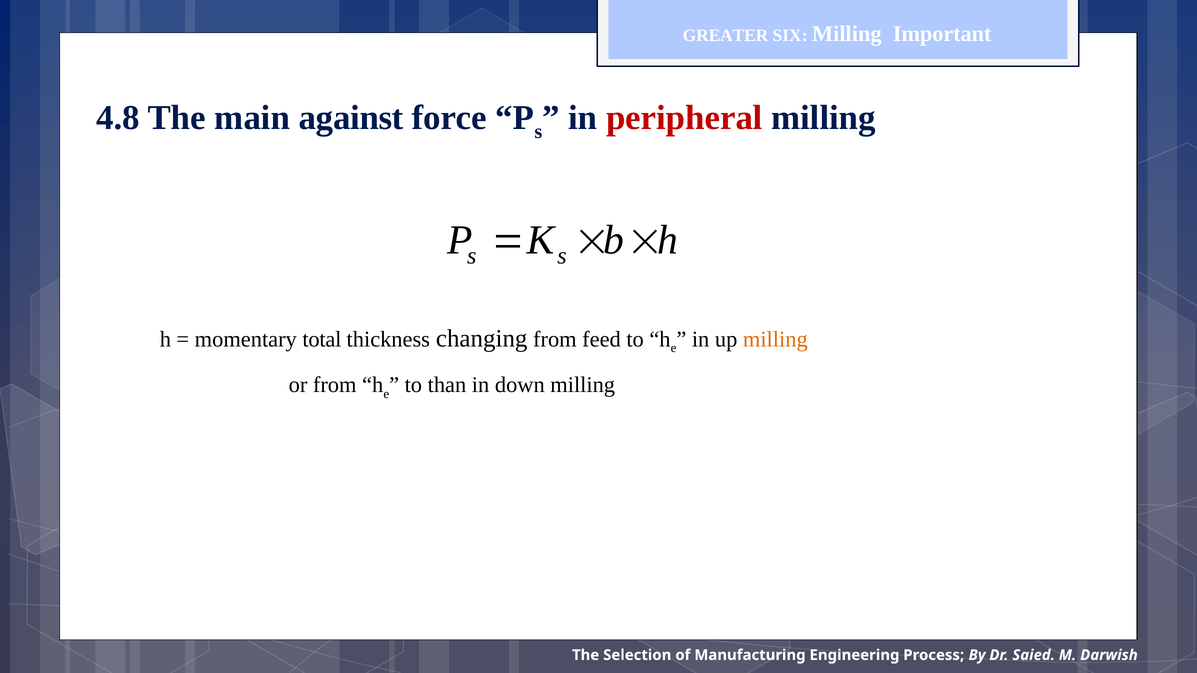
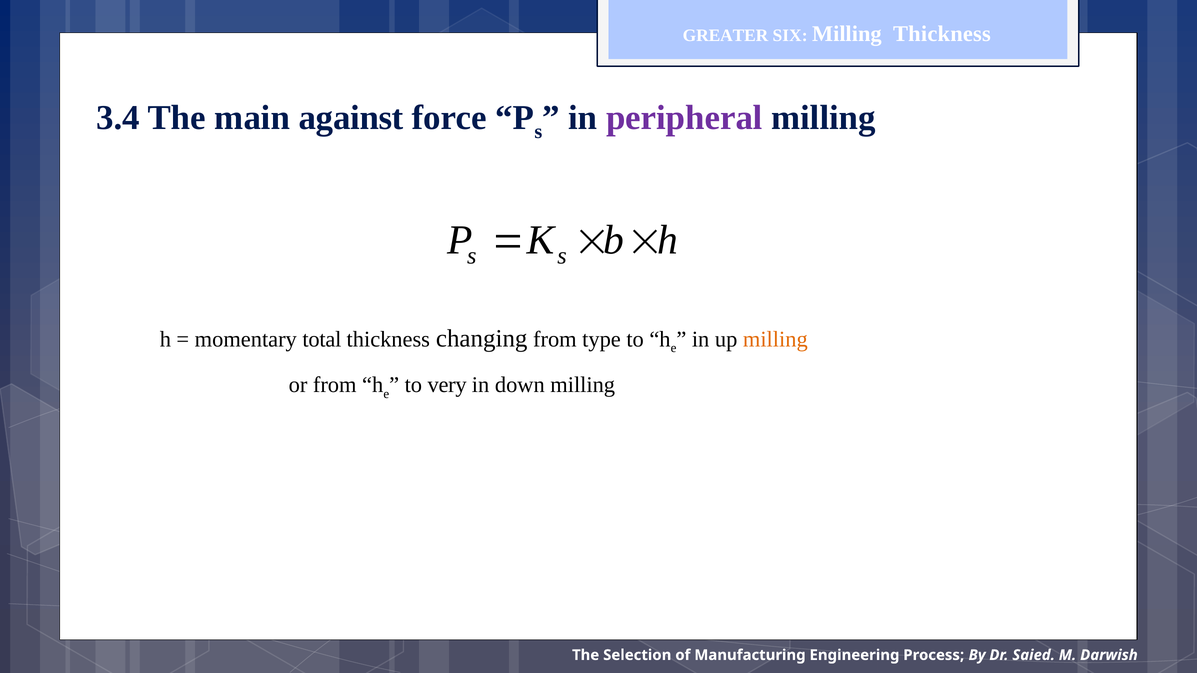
Milling Important: Important -> Thickness
4.8: 4.8 -> 3.4
peripheral colour: red -> purple
feed: feed -> type
than: than -> very
